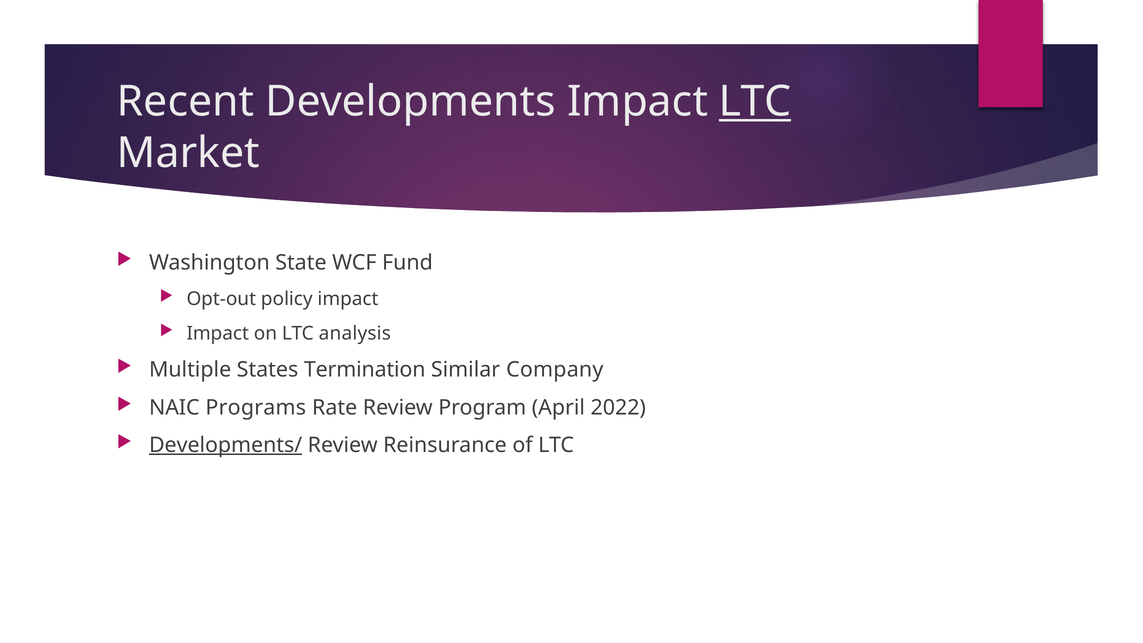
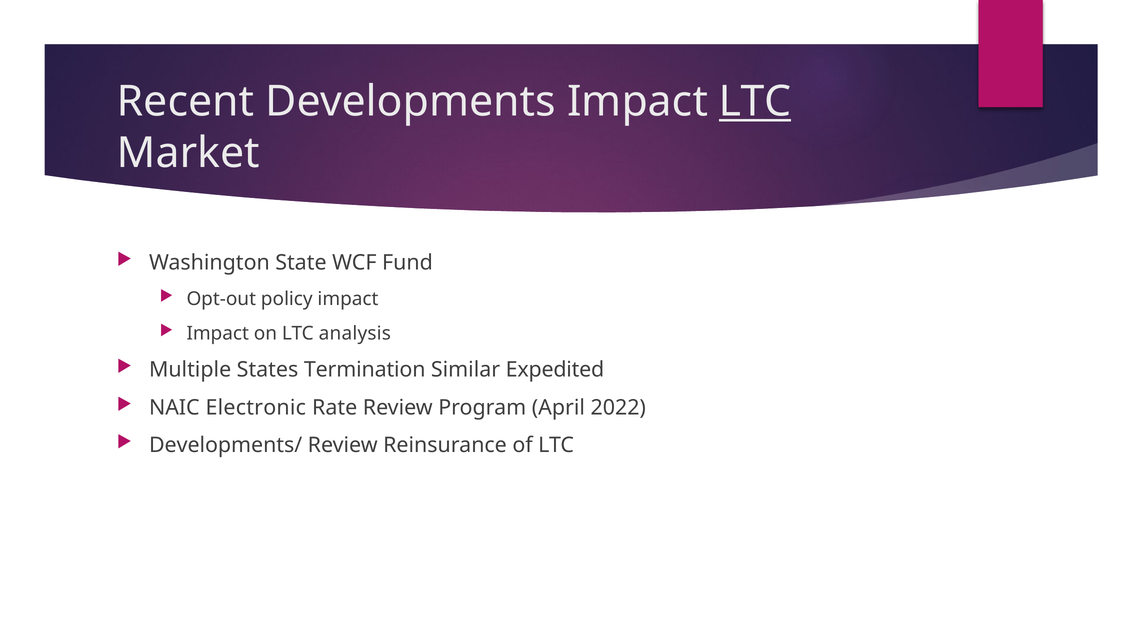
Company: Company -> Expedited
Programs: Programs -> Electronic
Developments/ underline: present -> none
